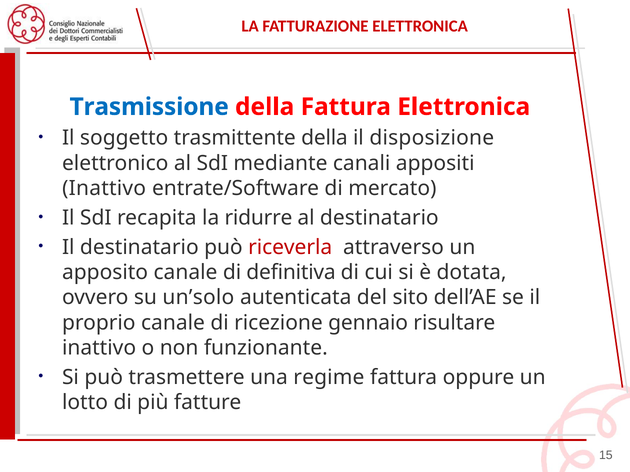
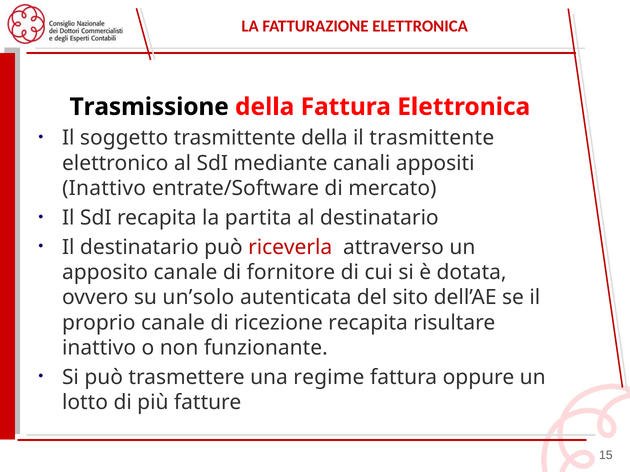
Trasmissione colour: blue -> black
il disposizione: disposizione -> trasmittente
ridurre: ridurre -> partita
definitiva: definitiva -> fornitore
ricezione gennaio: gennaio -> recapita
